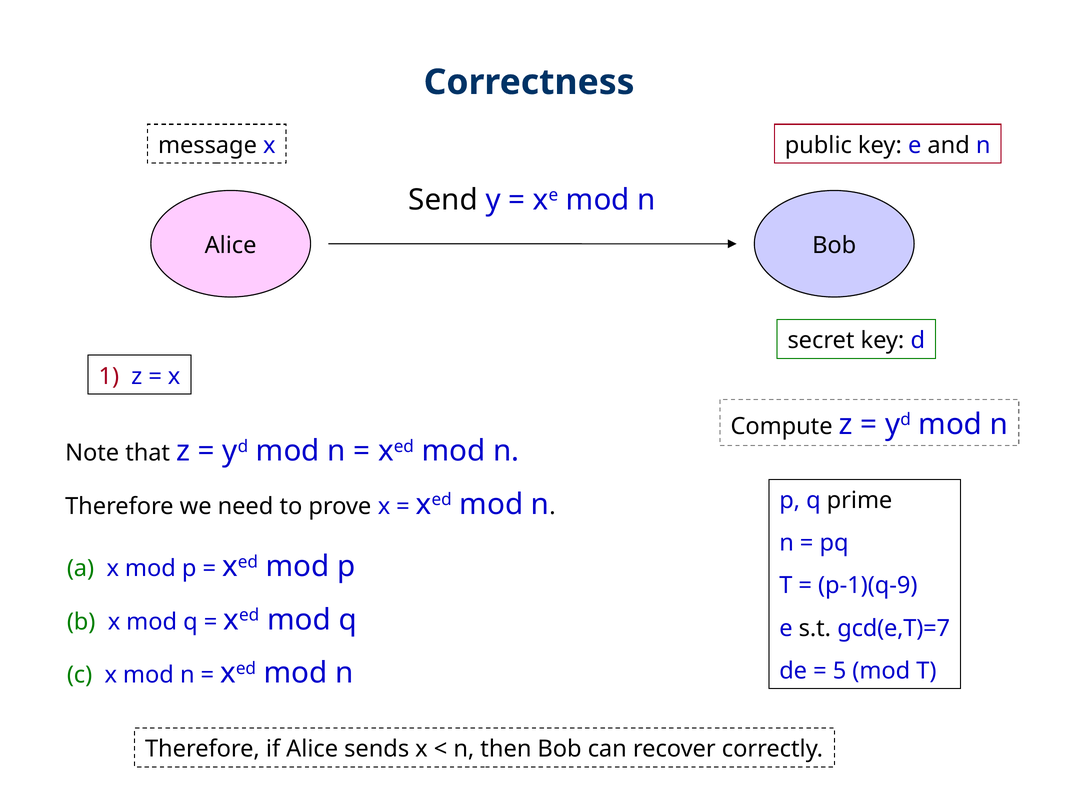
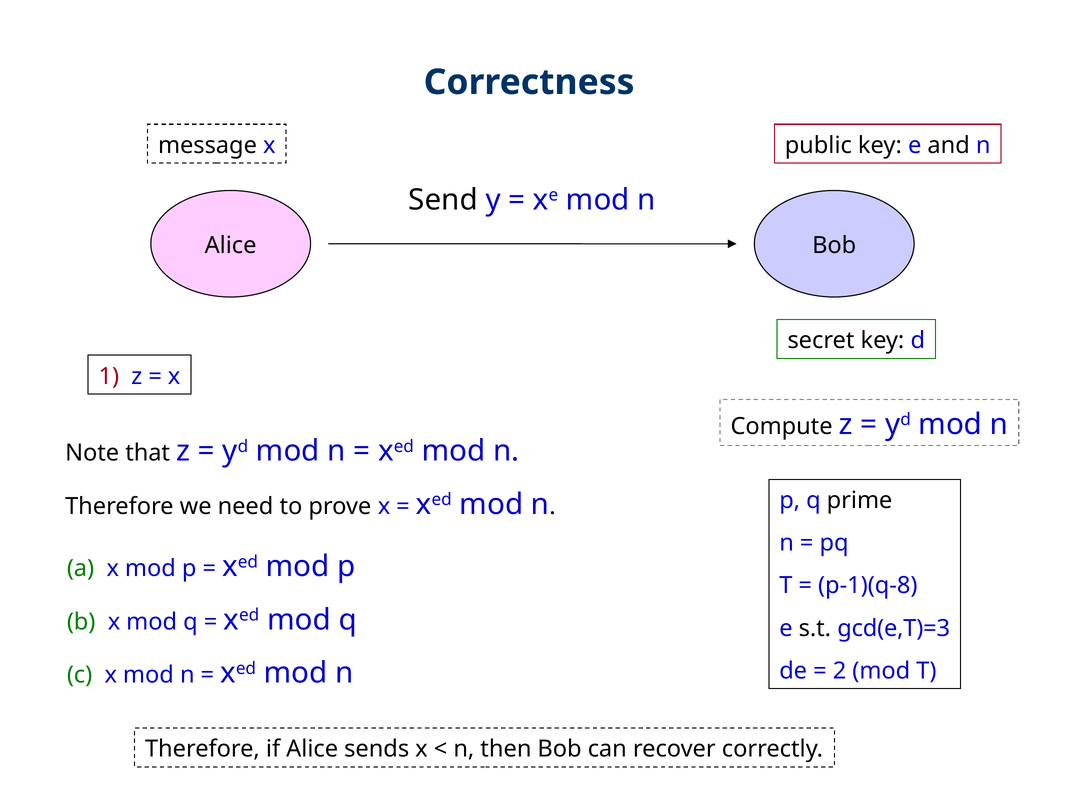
p-1)(q-9: p-1)(q-9 -> p-1)(q-8
gcd(e,T)=7: gcd(e,T)=7 -> gcd(e,T)=3
5: 5 -> 2
